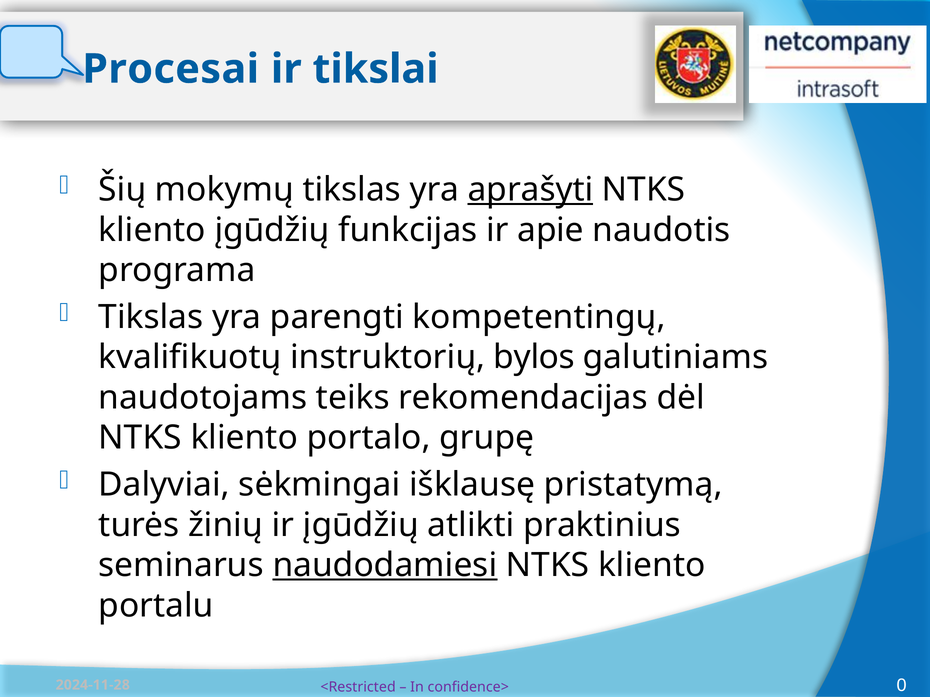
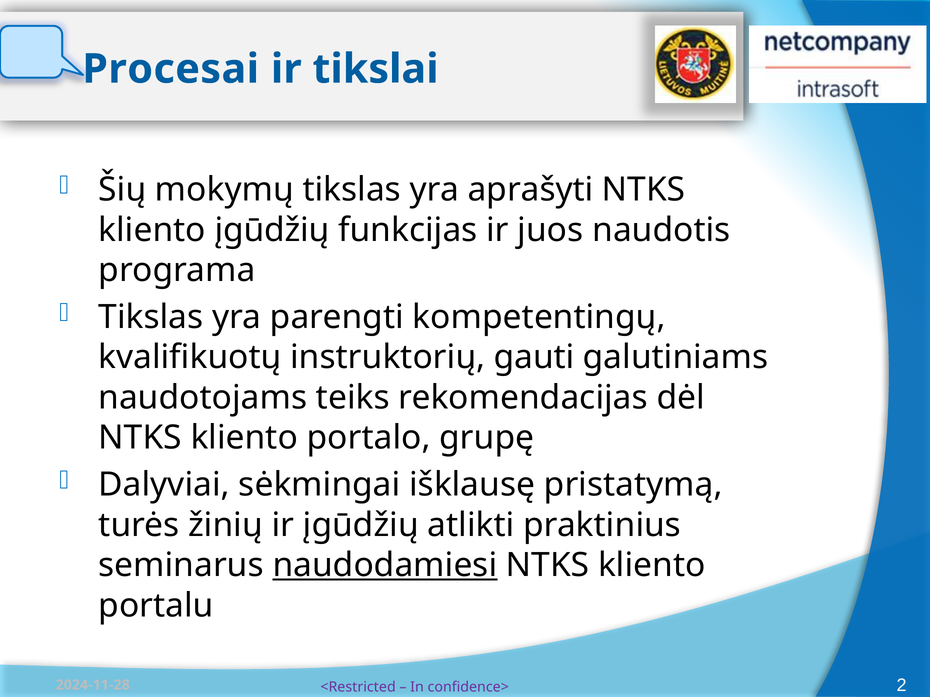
aprašyti underline: present -> none
apie: apie -> juos
bylos: bylos -> gauti
0: 0 -> 2
